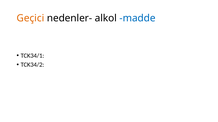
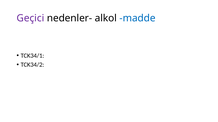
Geçici colour: orange -> purple
